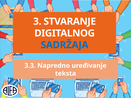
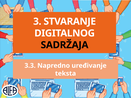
SADRŽAJA colour: blue -> black
